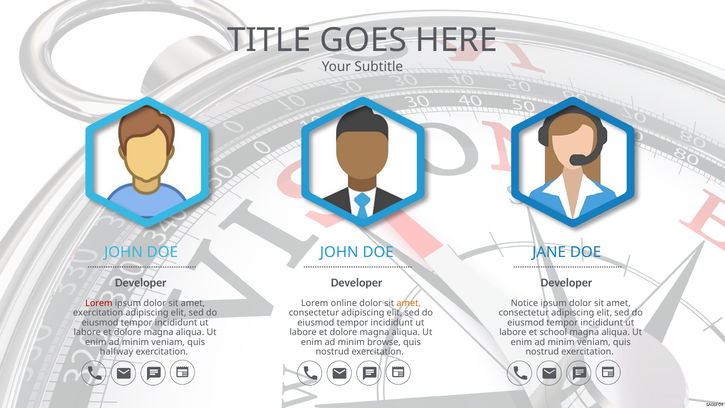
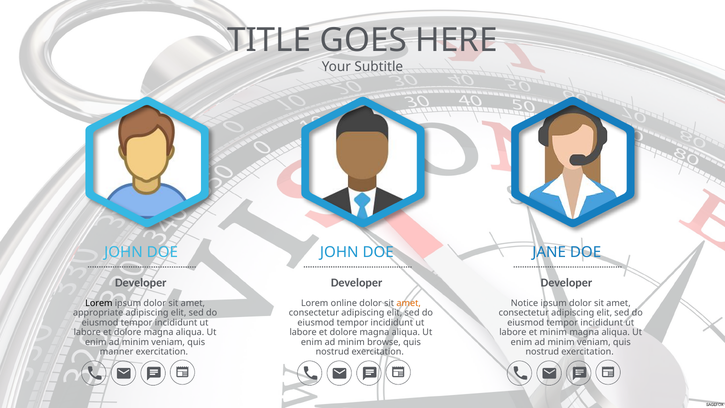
Lorem at (99, 303) colour: red -> black
exercitation at (98, 313): exercitation -> appropriate
et school: school -> minim
halfway: halfway -> manner
